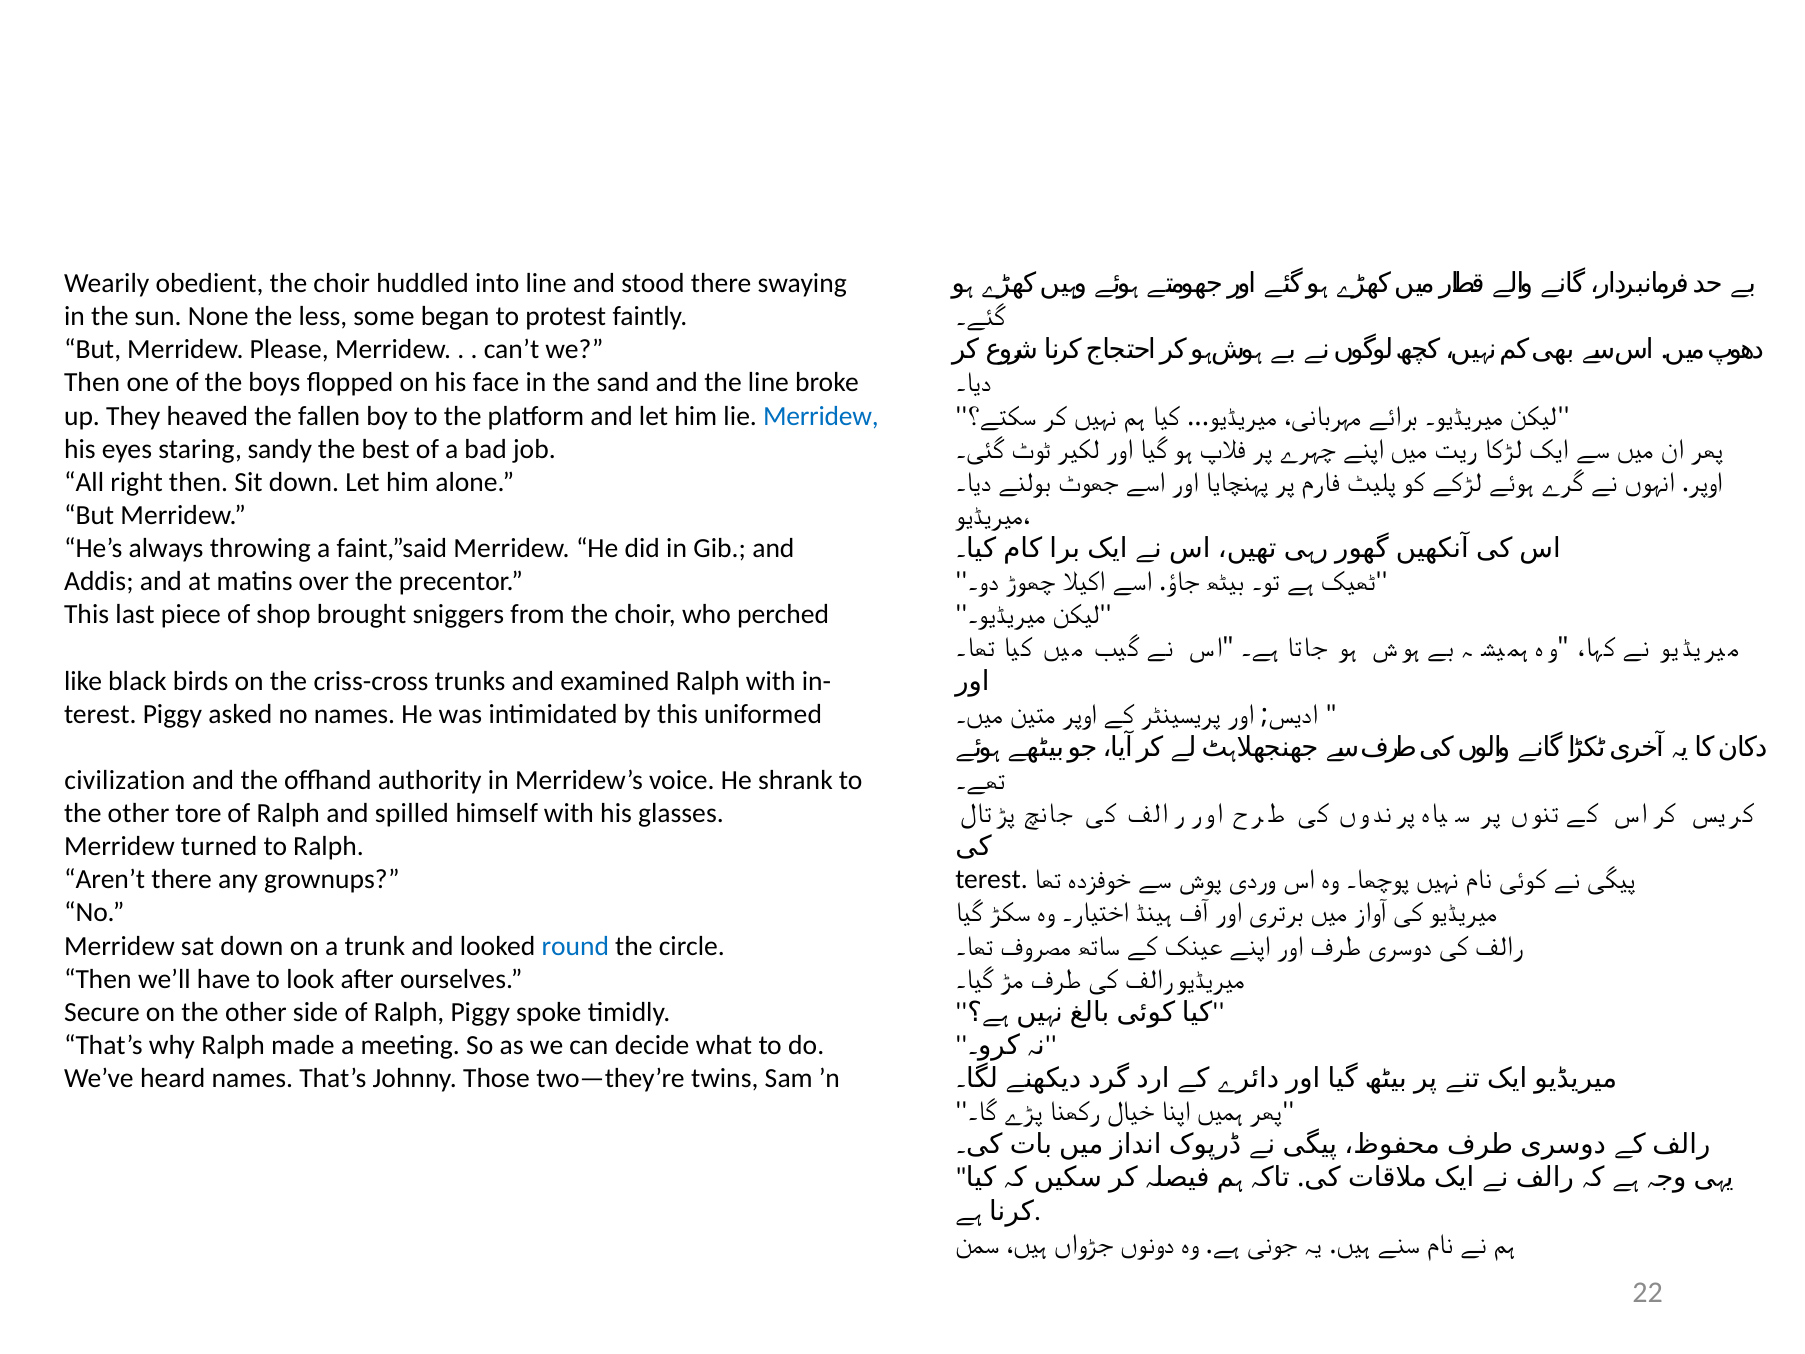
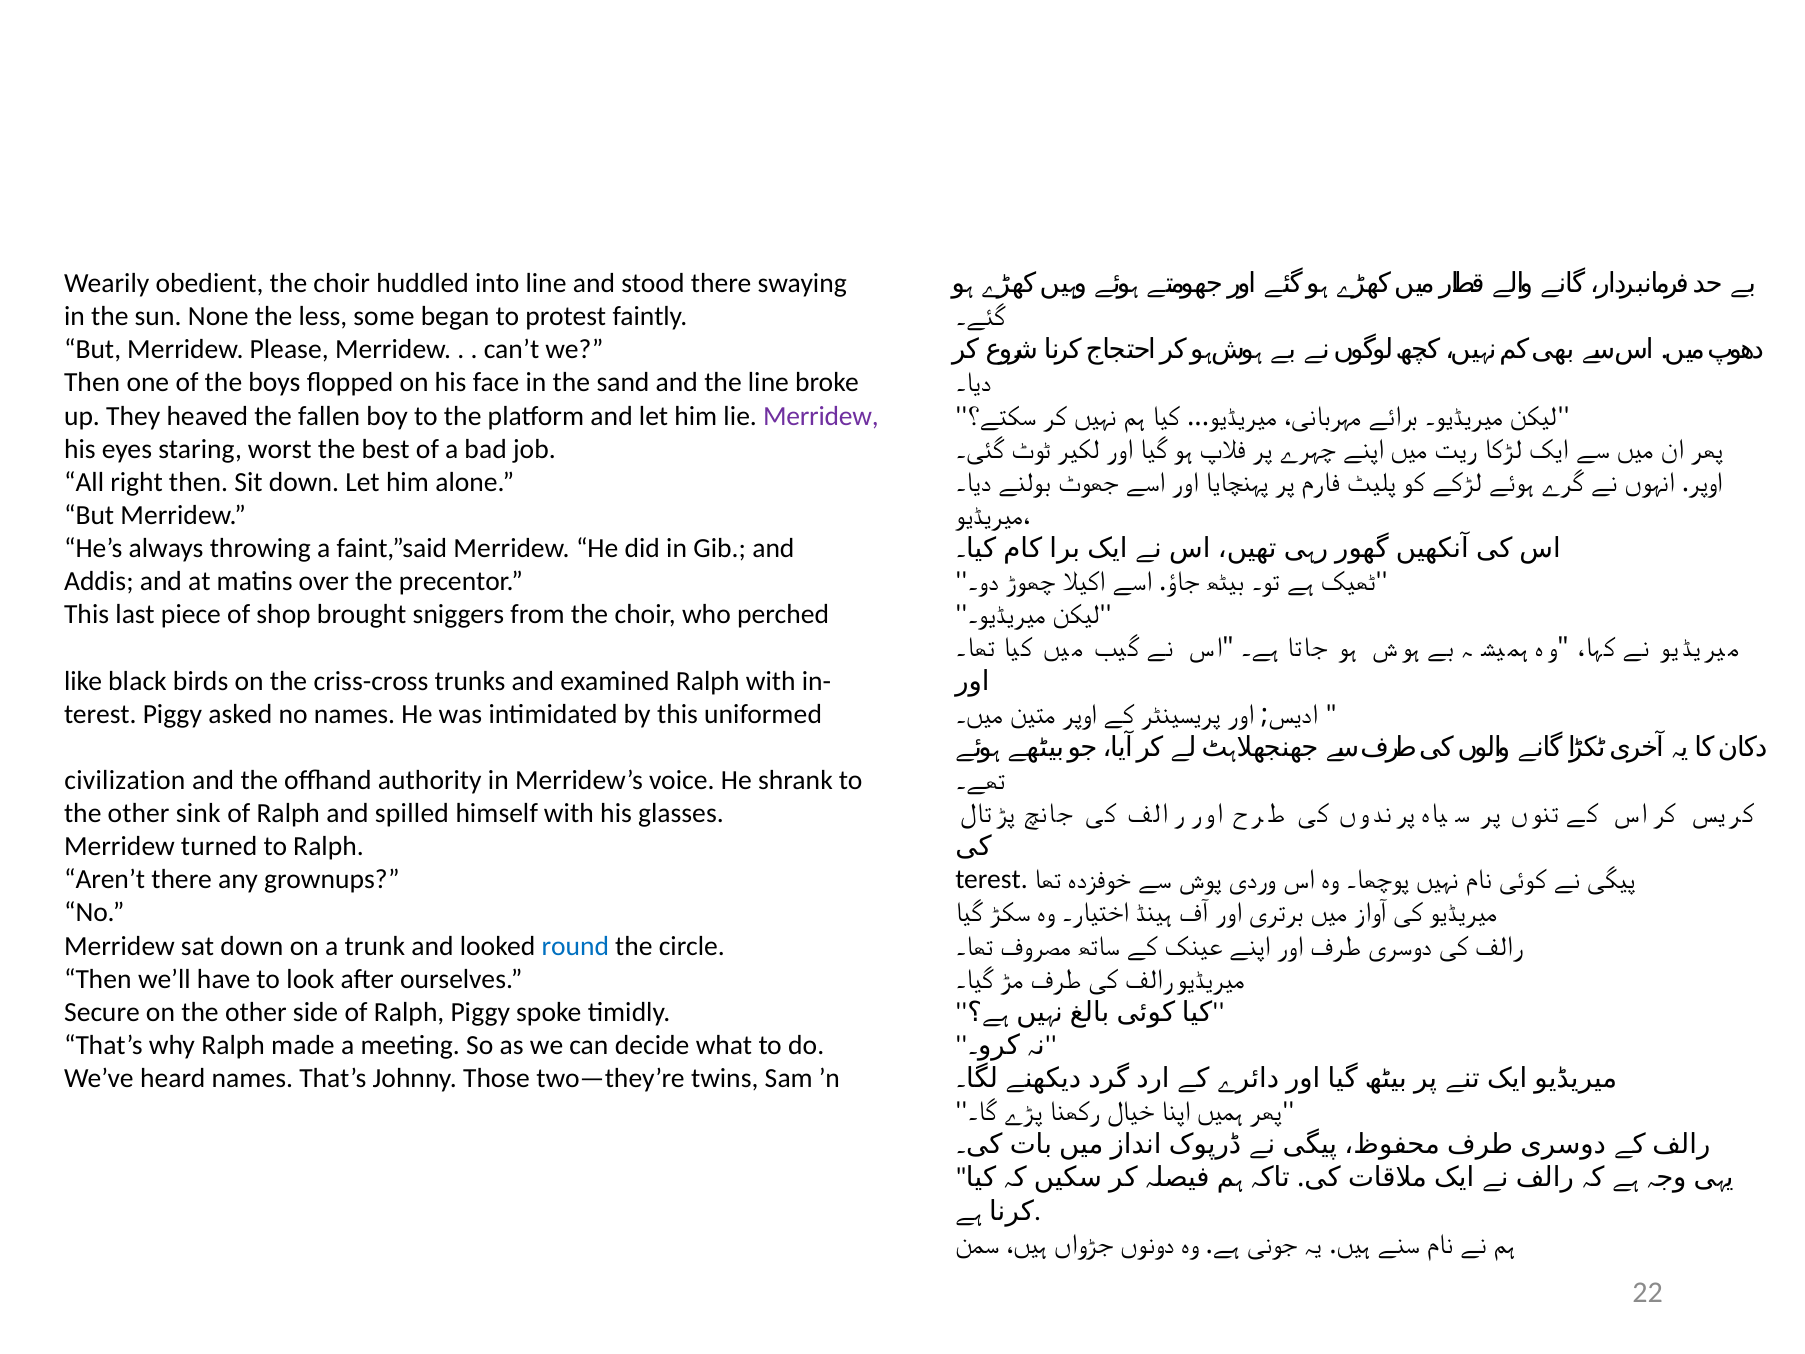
Merridew at (821, 416) colour: blue -> purple
sandy: sandy -> worst
tore: tore -> sink
